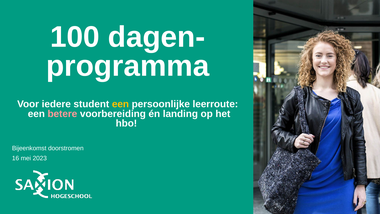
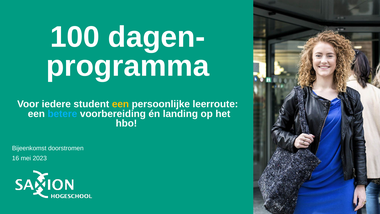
betere colour: pink -> light blue
